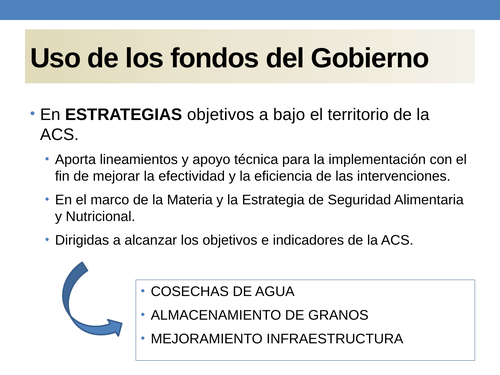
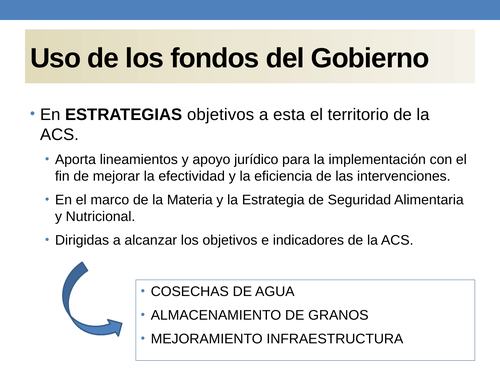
bajo: bajo -> esta
técnica: técnica -> jurídico
